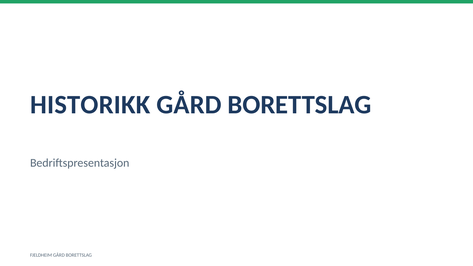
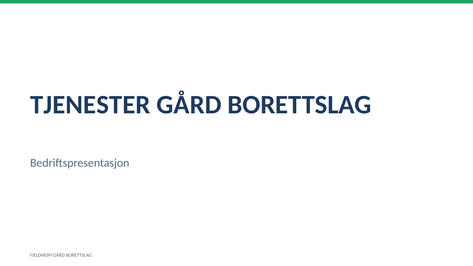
HISTORIKK: HISTORIKK -> TJENESTER
